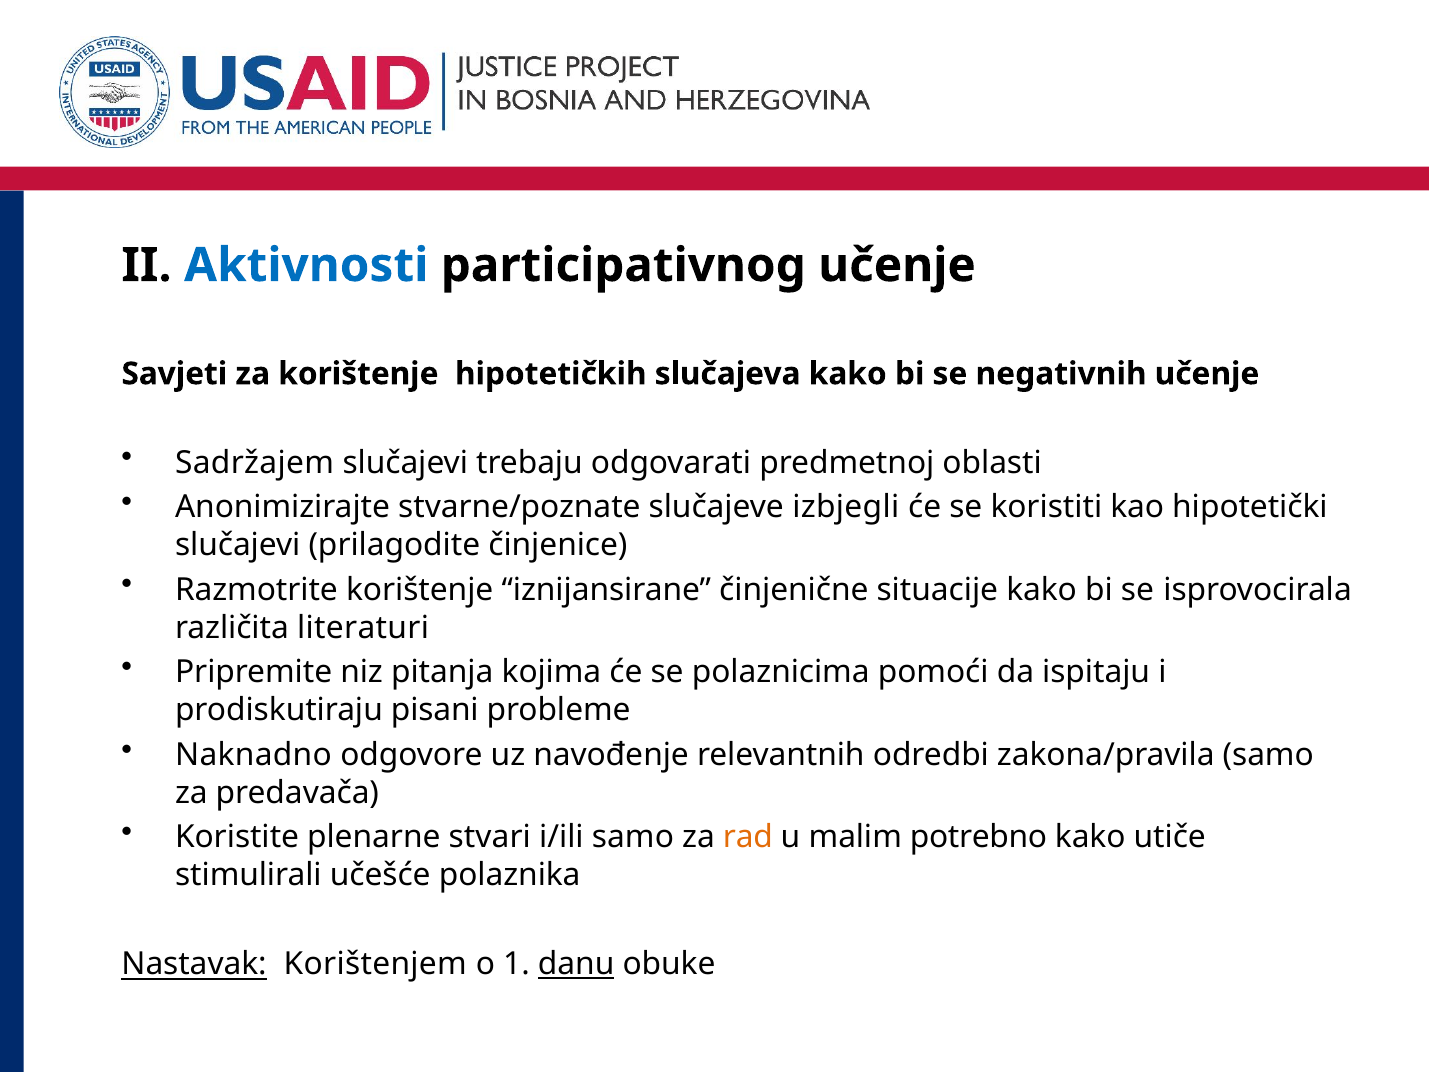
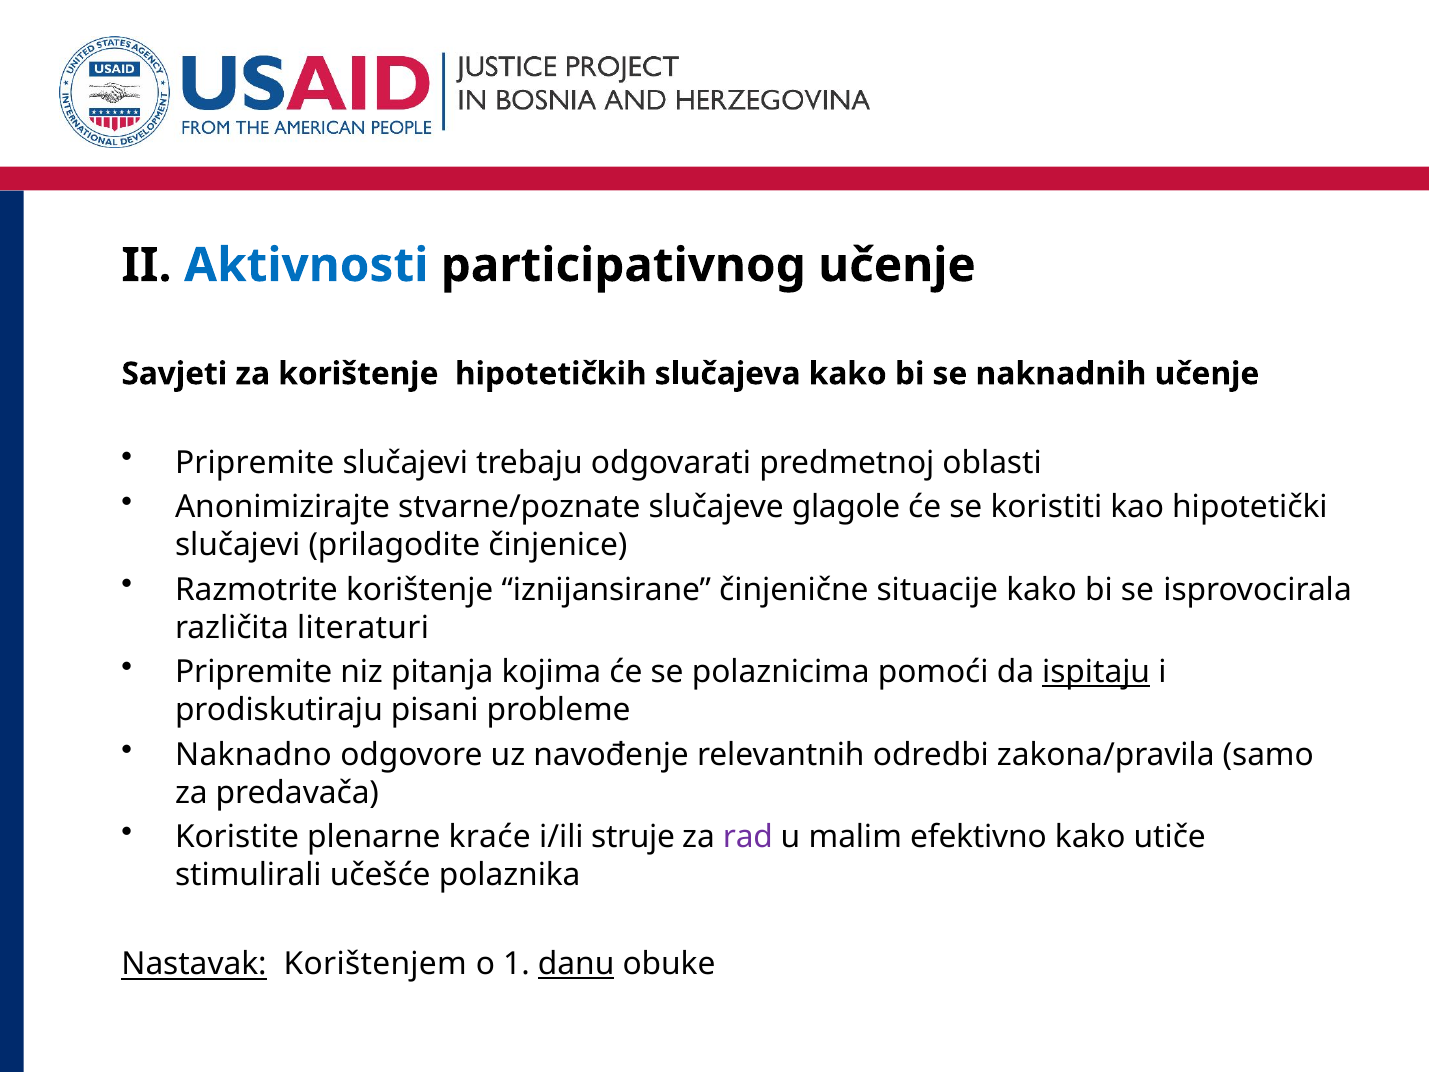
negativnih: negativnih -> naknadnih
Sadržajem at (255, 463): Sadržajem -> Pripremite
izbjegli: izbjegli -> glagole
ispitaju underline: none -> present
stvari: stvari -> kraće
i/ili samo: samo -> struje
rad colour: orange -> purple
potrebno: potrebno -> efektivno
